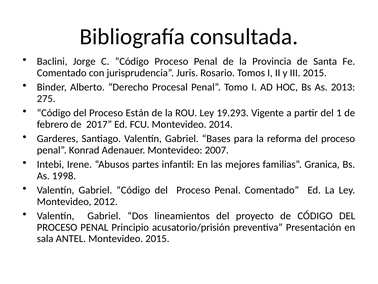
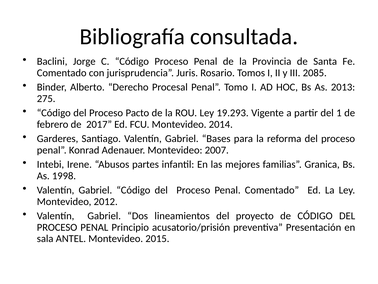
III 2015: 2015 -> 2085
Están: Están -> Pacto
